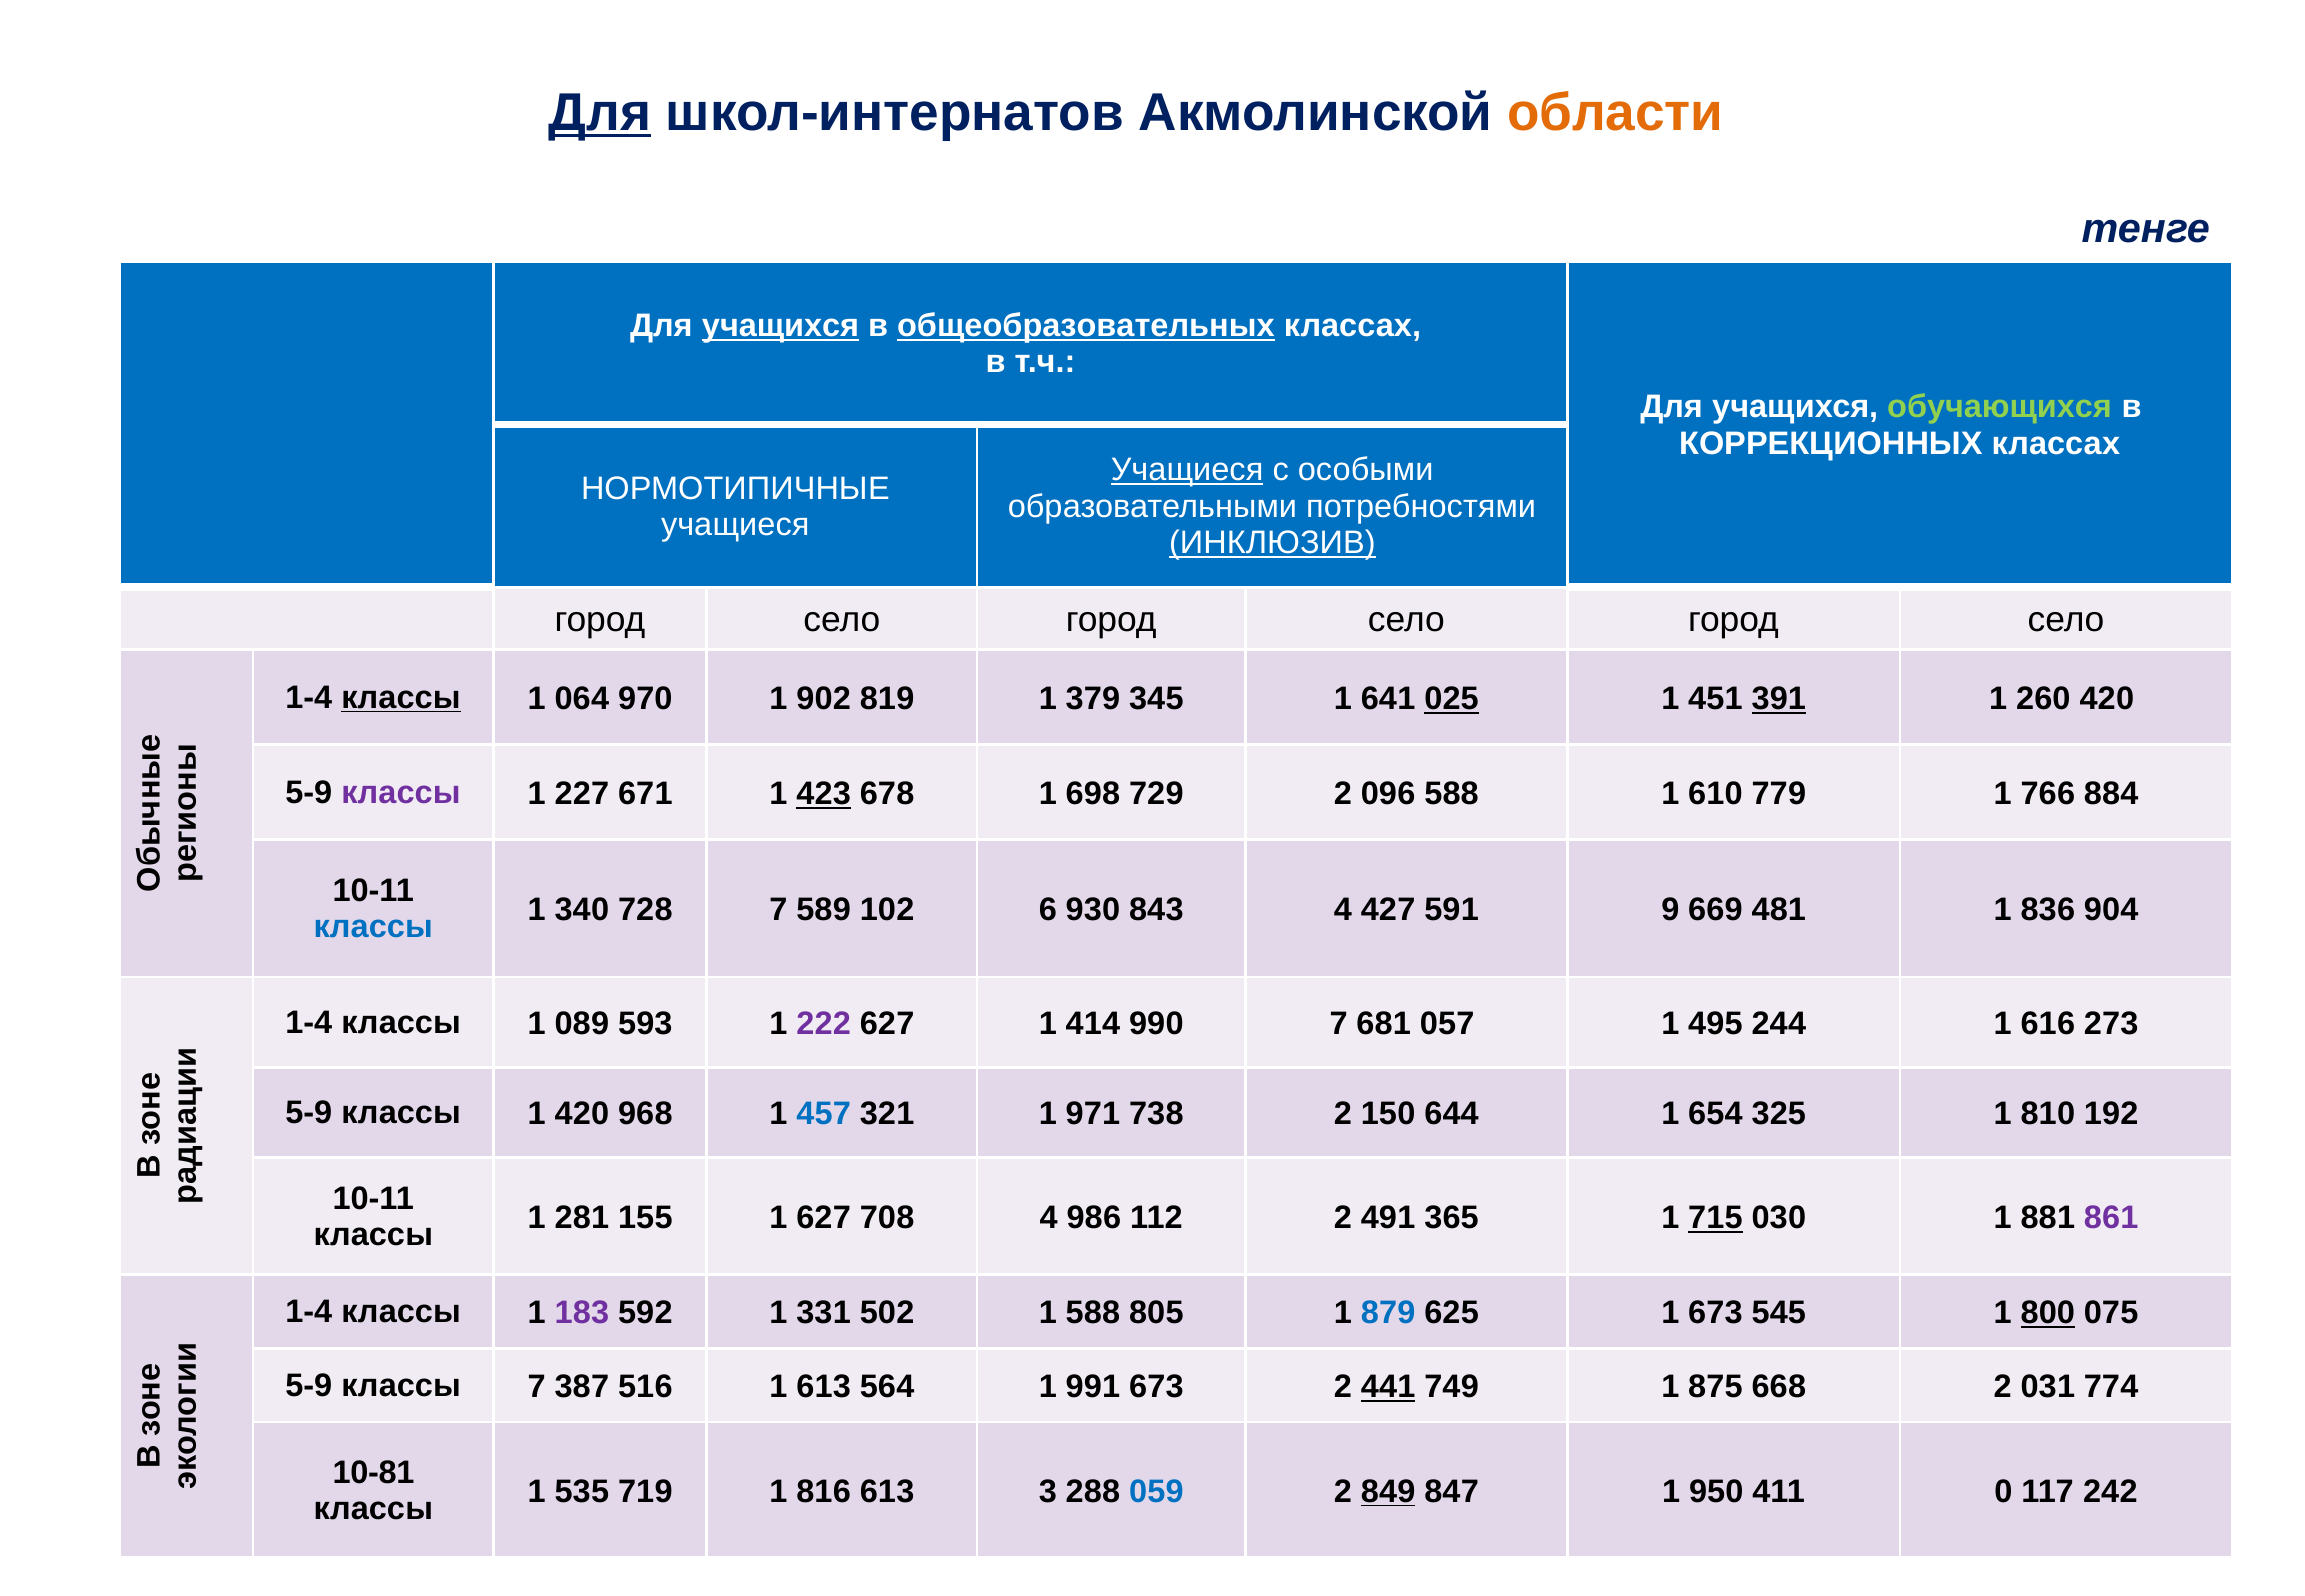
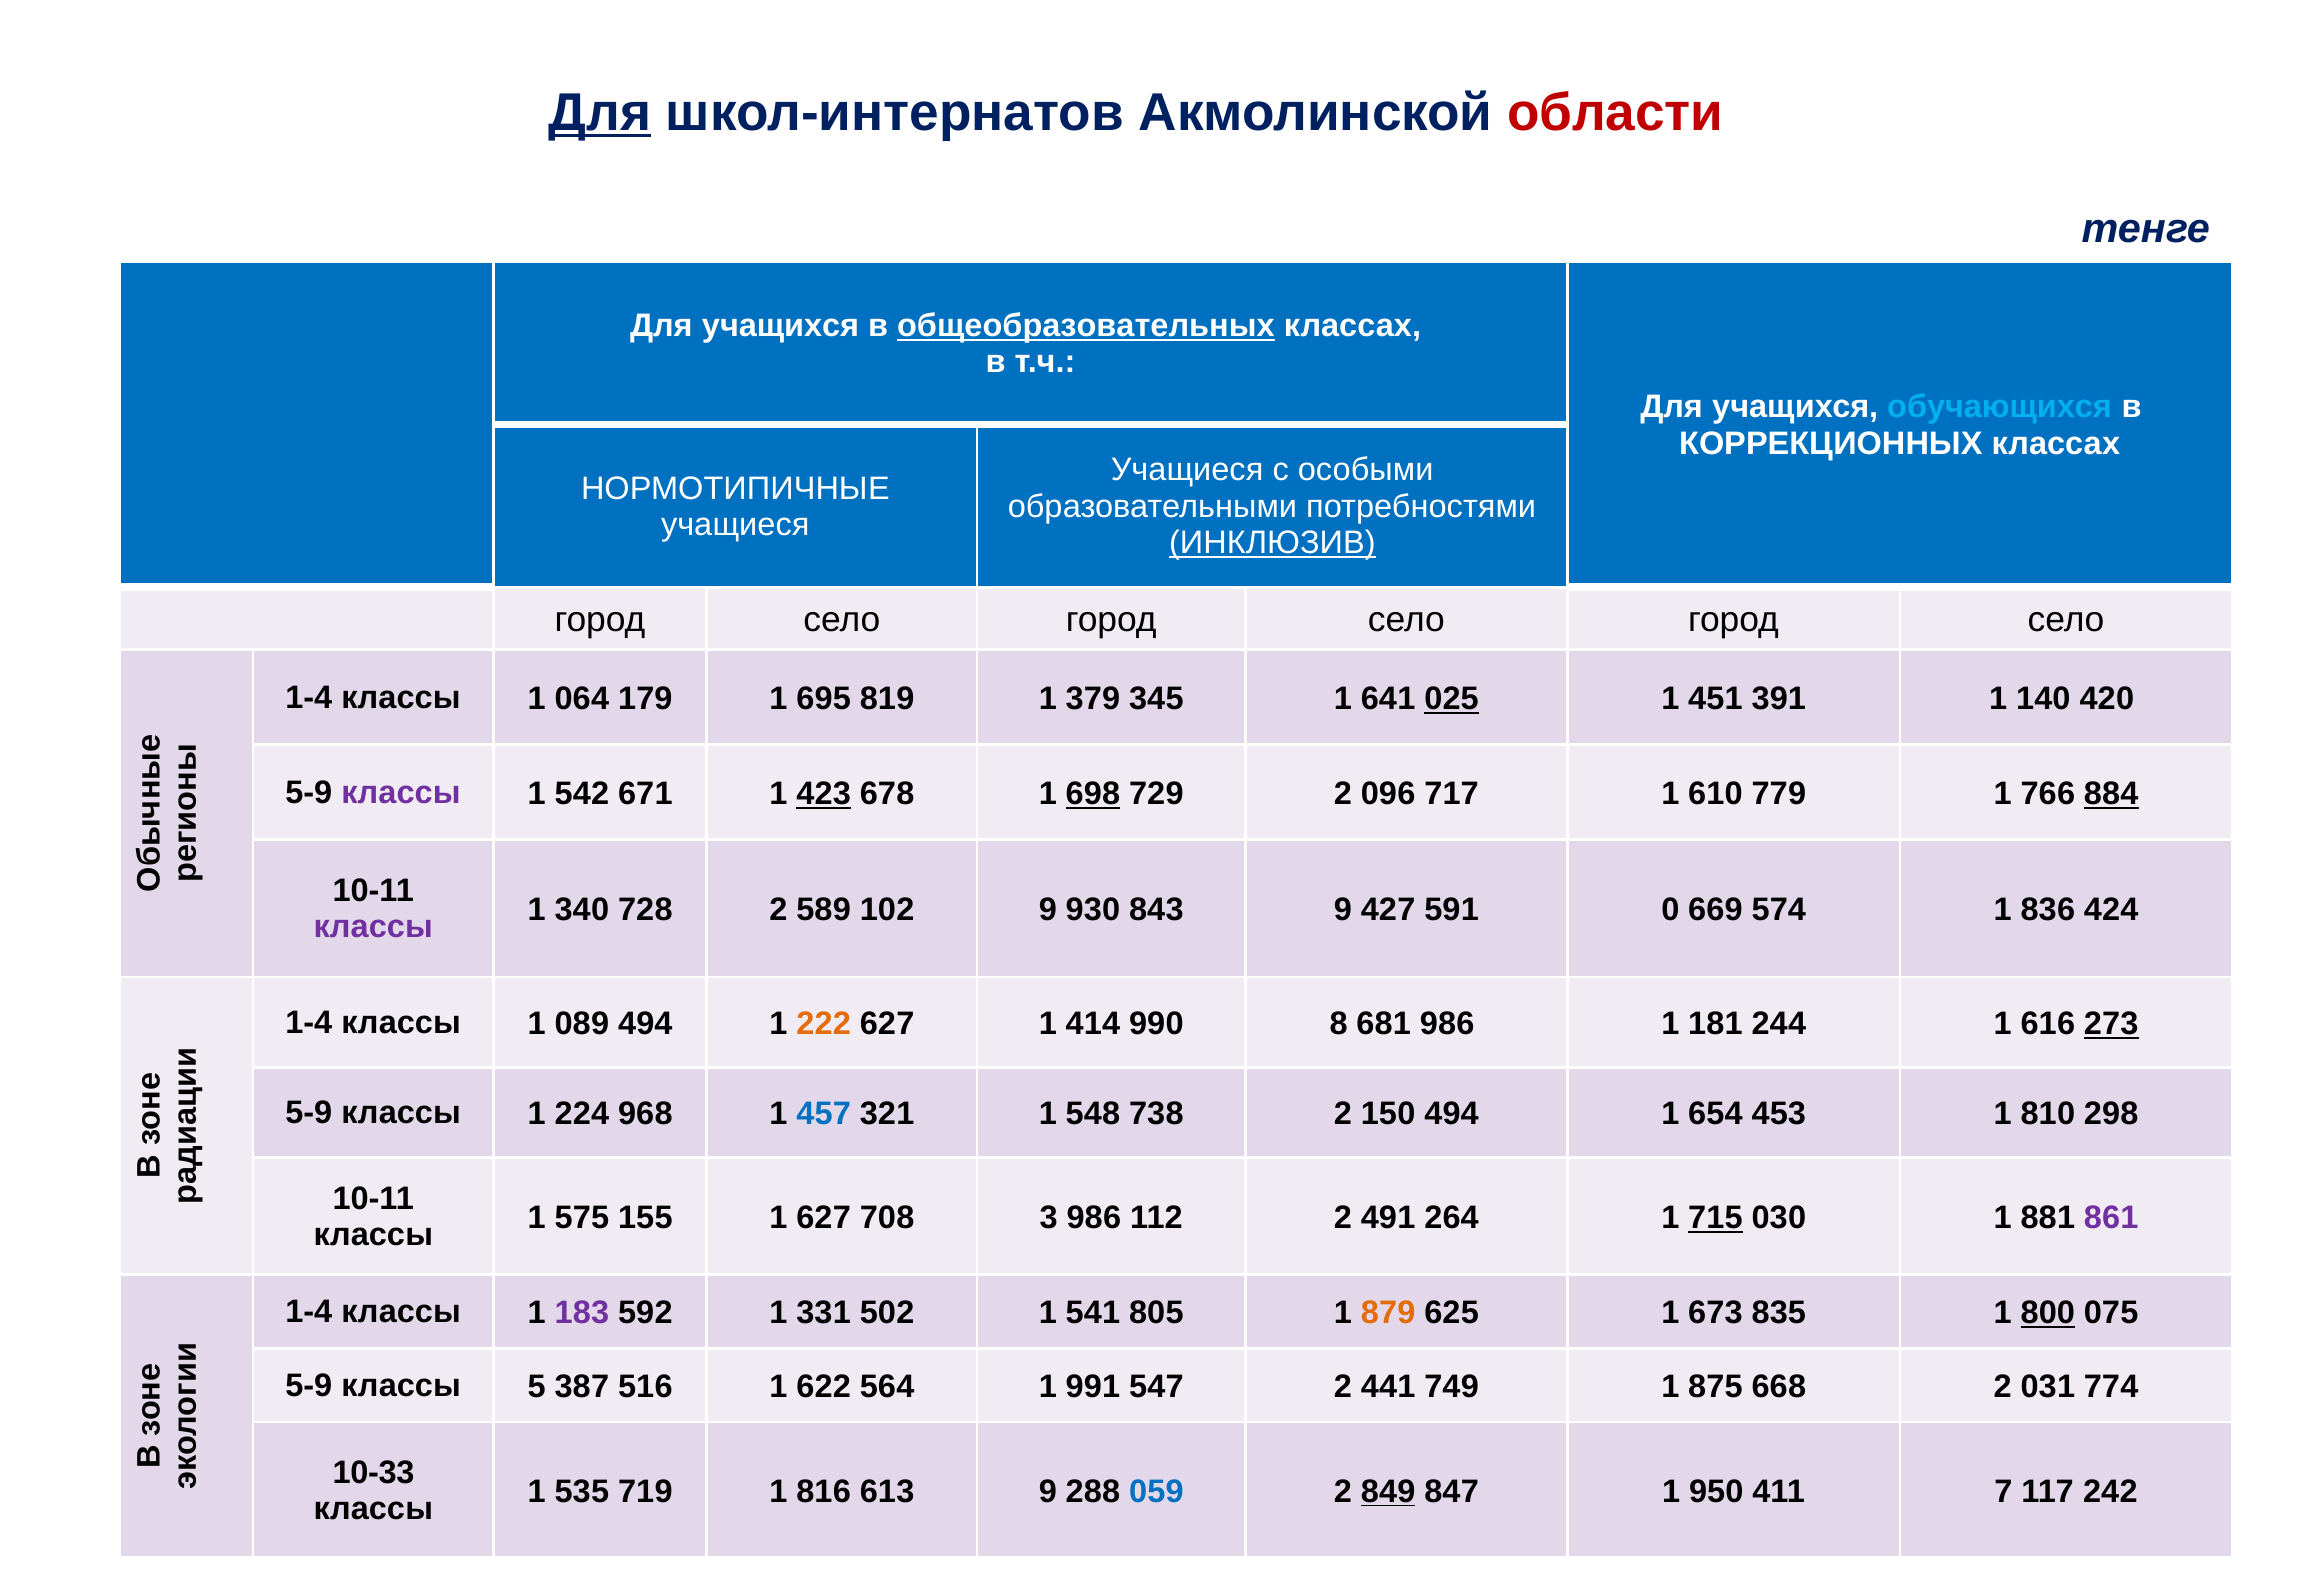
области colour: orange -> red
учащихся at (781, 326) underline: present -> none
обучающихся colour: light green -> light blue
Учащиеся at (1187, 470) underline: present -> none
классы at (401, 697) underline: present -> none
970: 970 -> 179
902: 902 -> 695
391 underline: present -> none
260: 260 -> 140
227: 227 -> 542
698 underline: none -> present
096 588: 588 -> 717
884 underline: none -> present
728 7: 7 -> 2
102 6: 6 -> 9
843 4: 4 -> 9
9: 9 -> 0
481: 481 -> 574
904: 904 -> 424
классы at (373, 927) colour: blue -> purple
089 593: 593 -> 494
222 colour: purple -> orange
990 7: 7 -> 8
681 057: 057 -> 986
495: 495 -> 181
273 underline: none -> present
1 420: 420 -> 224
971: 971 -> 548
150 644: 644 -> 494
325: 325 -> 453
192: 192 -> 298
281: 281 -> 575
708 4: 4 -> 3
365: 365 -> 264
1 588: 588 -> 541
879 colour: blue -> orange
545: 545 -> 835
классы 7: 7 -> 5
1 613: 613 -> 622
991 673: 673 -> 547
441 underline: present -> none
10-81: 10-81 -> 10-33
613 3: 3 -> 9
0: 0 -> 7
